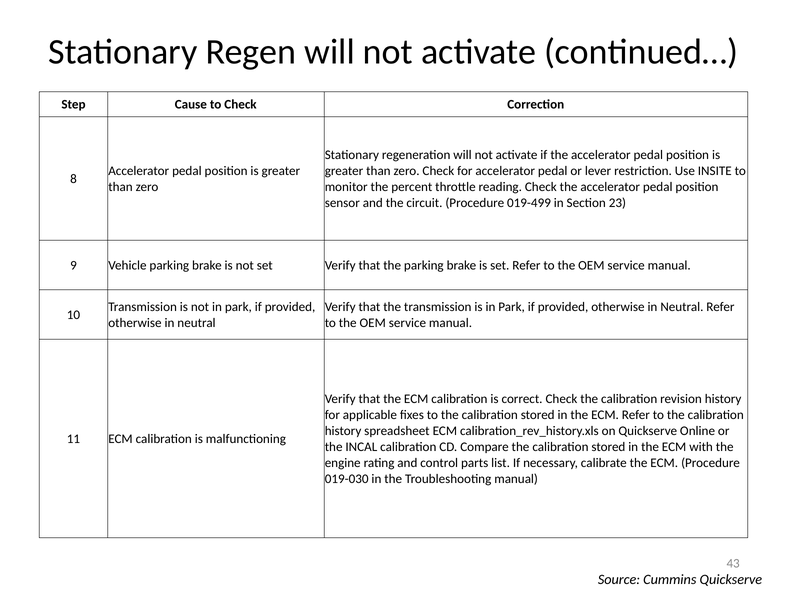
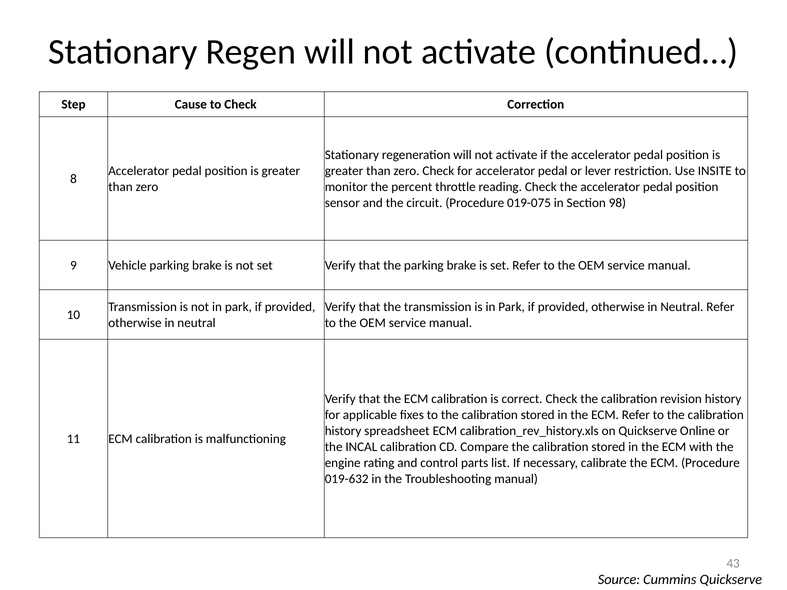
019-499: 019-499 -> 019-075
23: 23 -> 98
019-030: 019-030 -> 019-632
